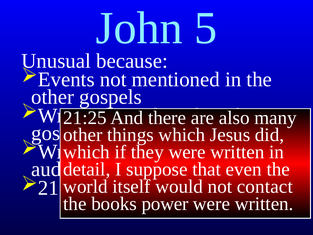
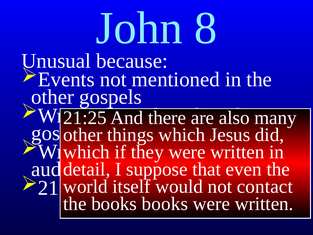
5: 5 -> 8
books power: power -> books
